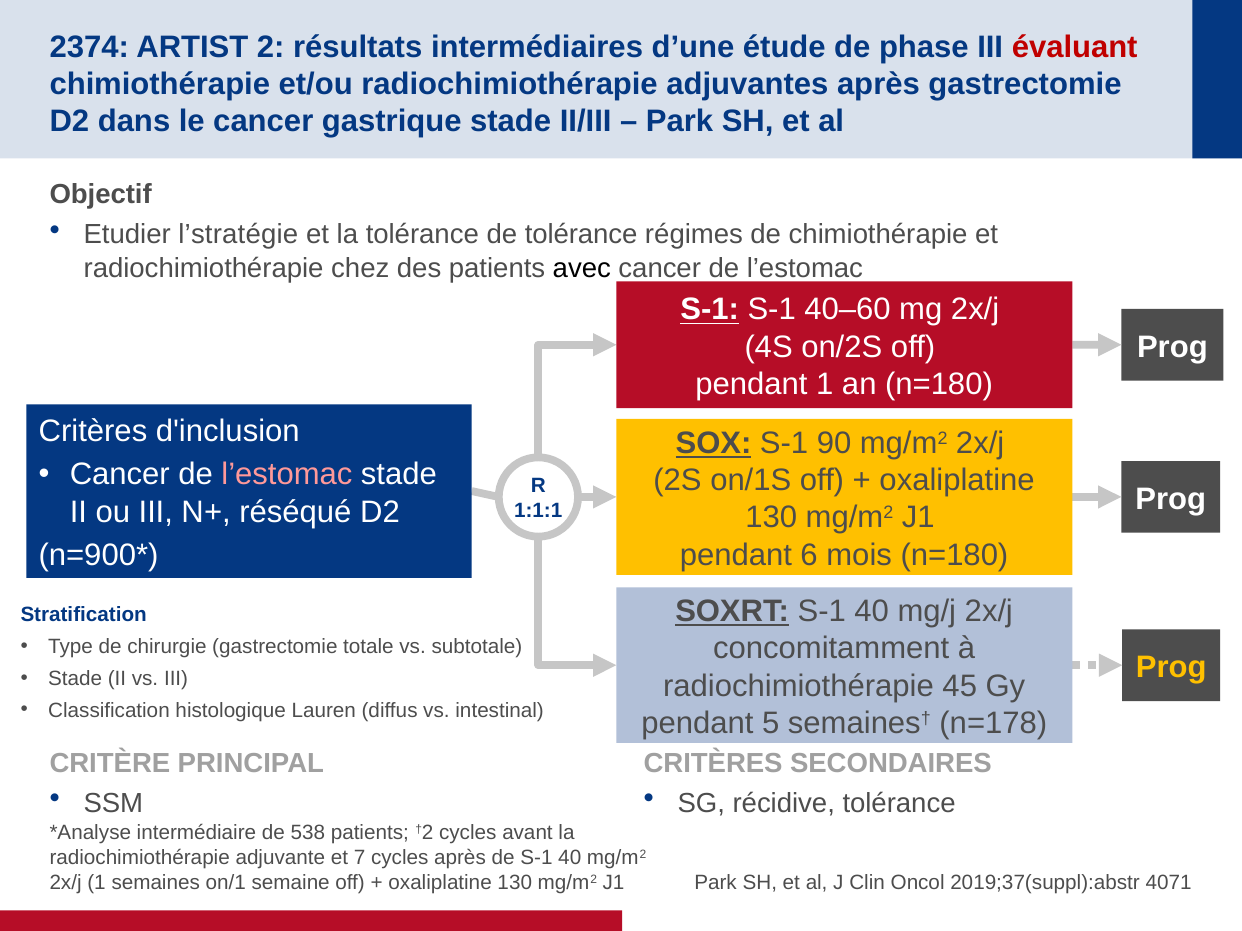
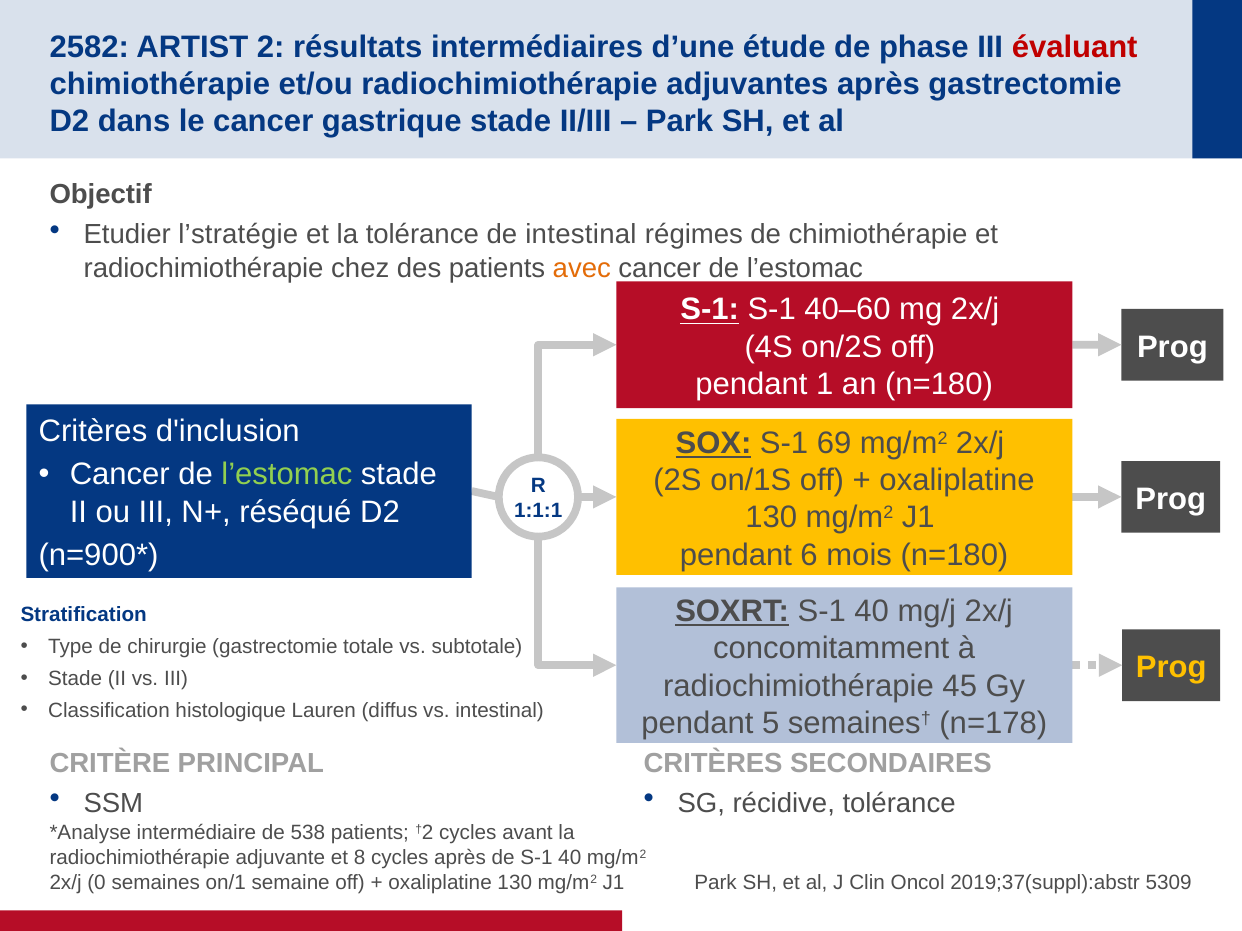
2374: 2374 -> 2582
de tolérance: tolérance -> intestinal
avec colour: black -> orange
90: 90 -> 69
l’estomac at (287, 475) colour: pink -> light green
7: 7 -> 8
2x/j 1: 1 -> 0
4071: 4071 -> 5309
